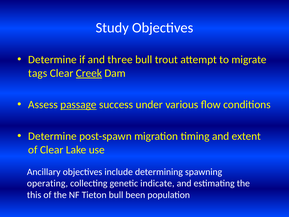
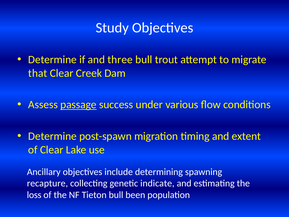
tags: tags -> that
Creek underline: present -> none
operating: operating -> recapture
this: this -> loss
